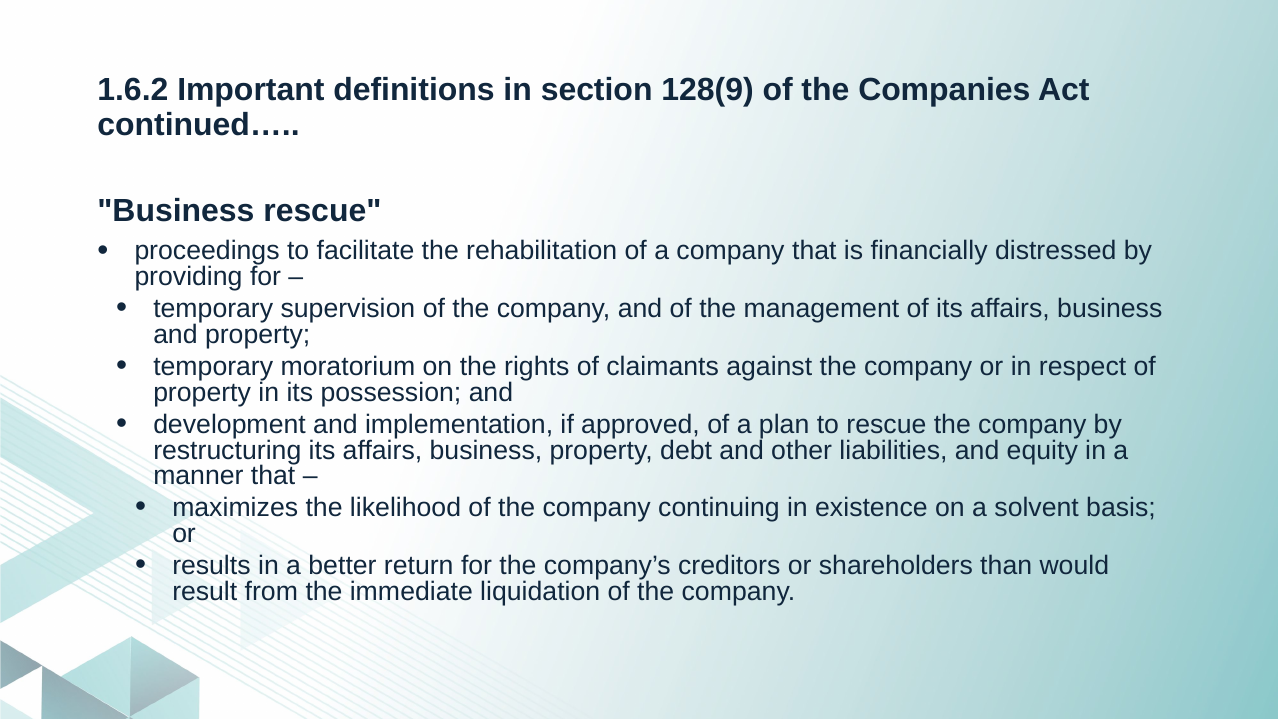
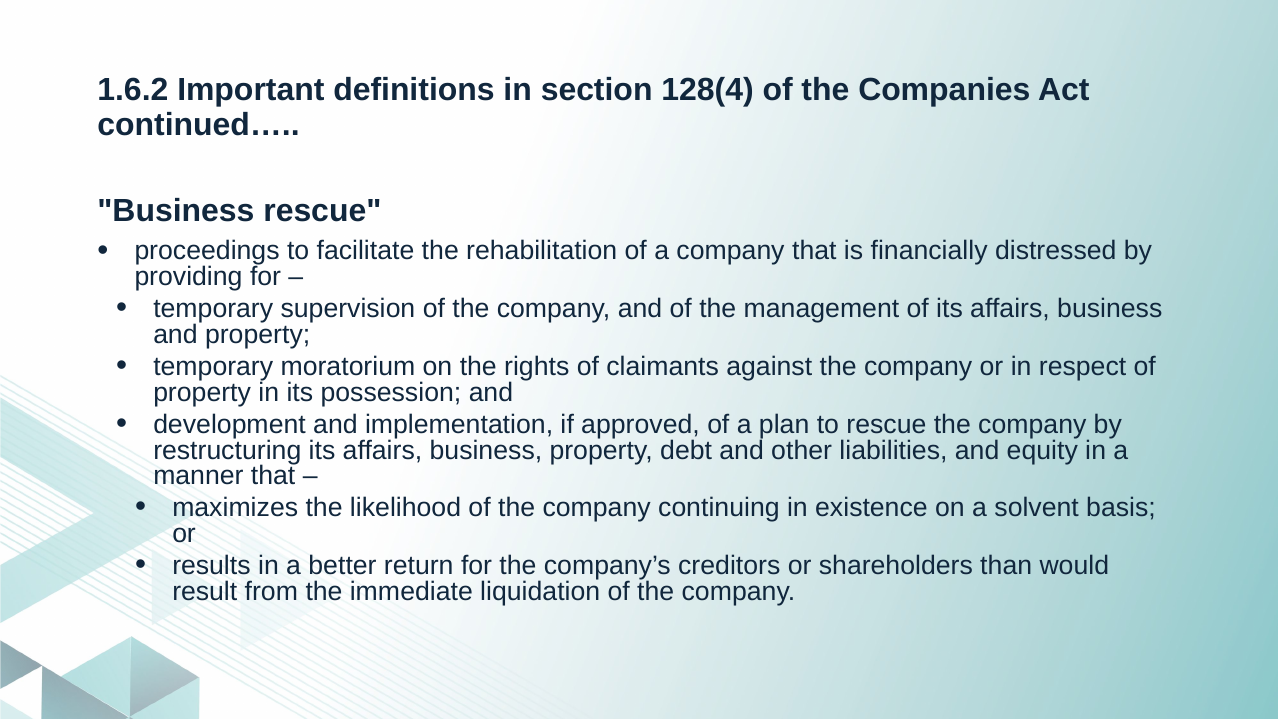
128(9: 128(9 -> 128(4
